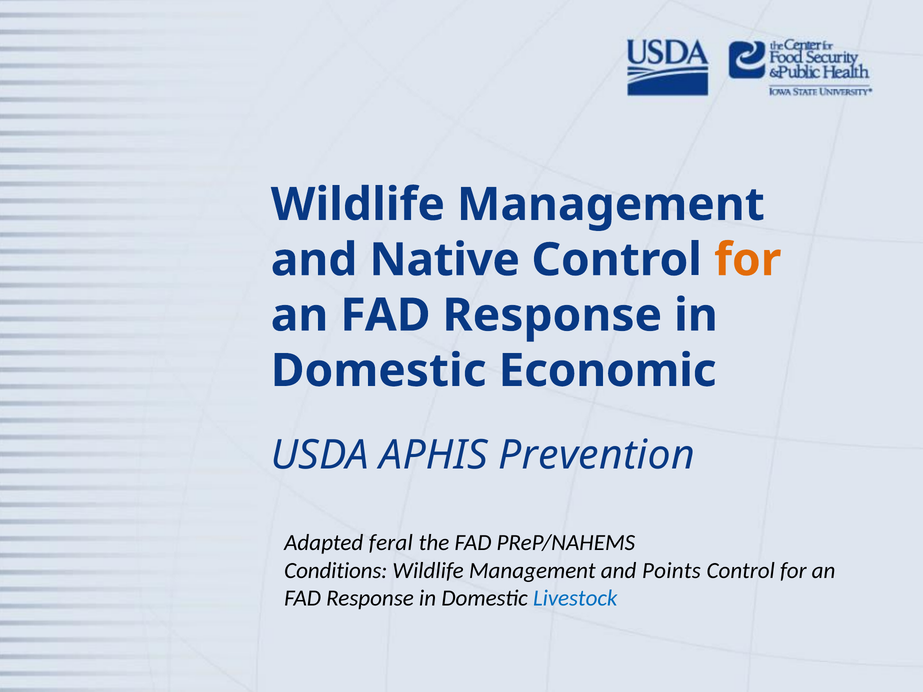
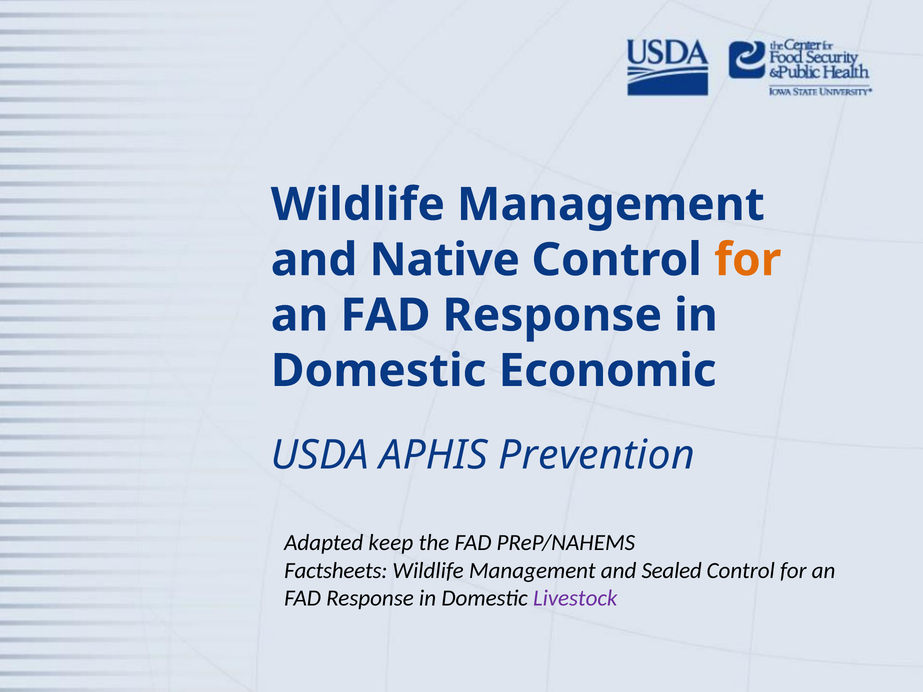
feral: feral -> keep
Conditions: Conditions -> Factsheets
Points: Points -> Sealed
Livestock colour: blue -> purple
